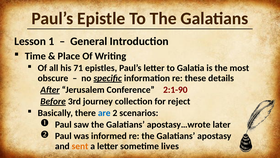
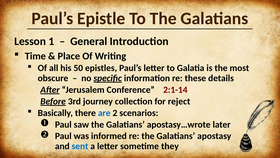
71: 71 -> 50
2:1-90: 2:1-90 -> 2:1-14
sent colour: orange -> blue
lives: lives -> they
